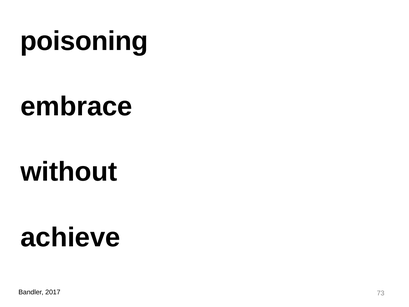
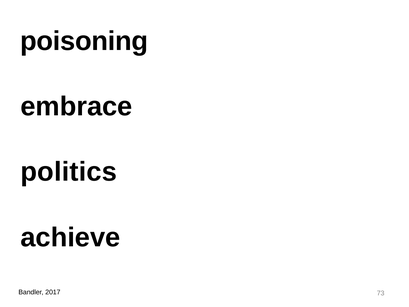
without: without -> politics
